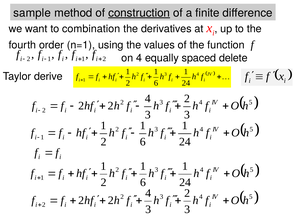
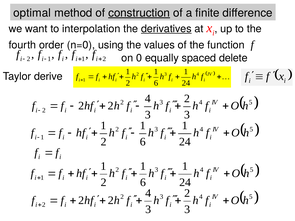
sample: sample -> optimal
combination: combination -> interpolation
derivatives underline: none -> present
n=1: n=1 -> n=0
on 4: 4 -> 0
